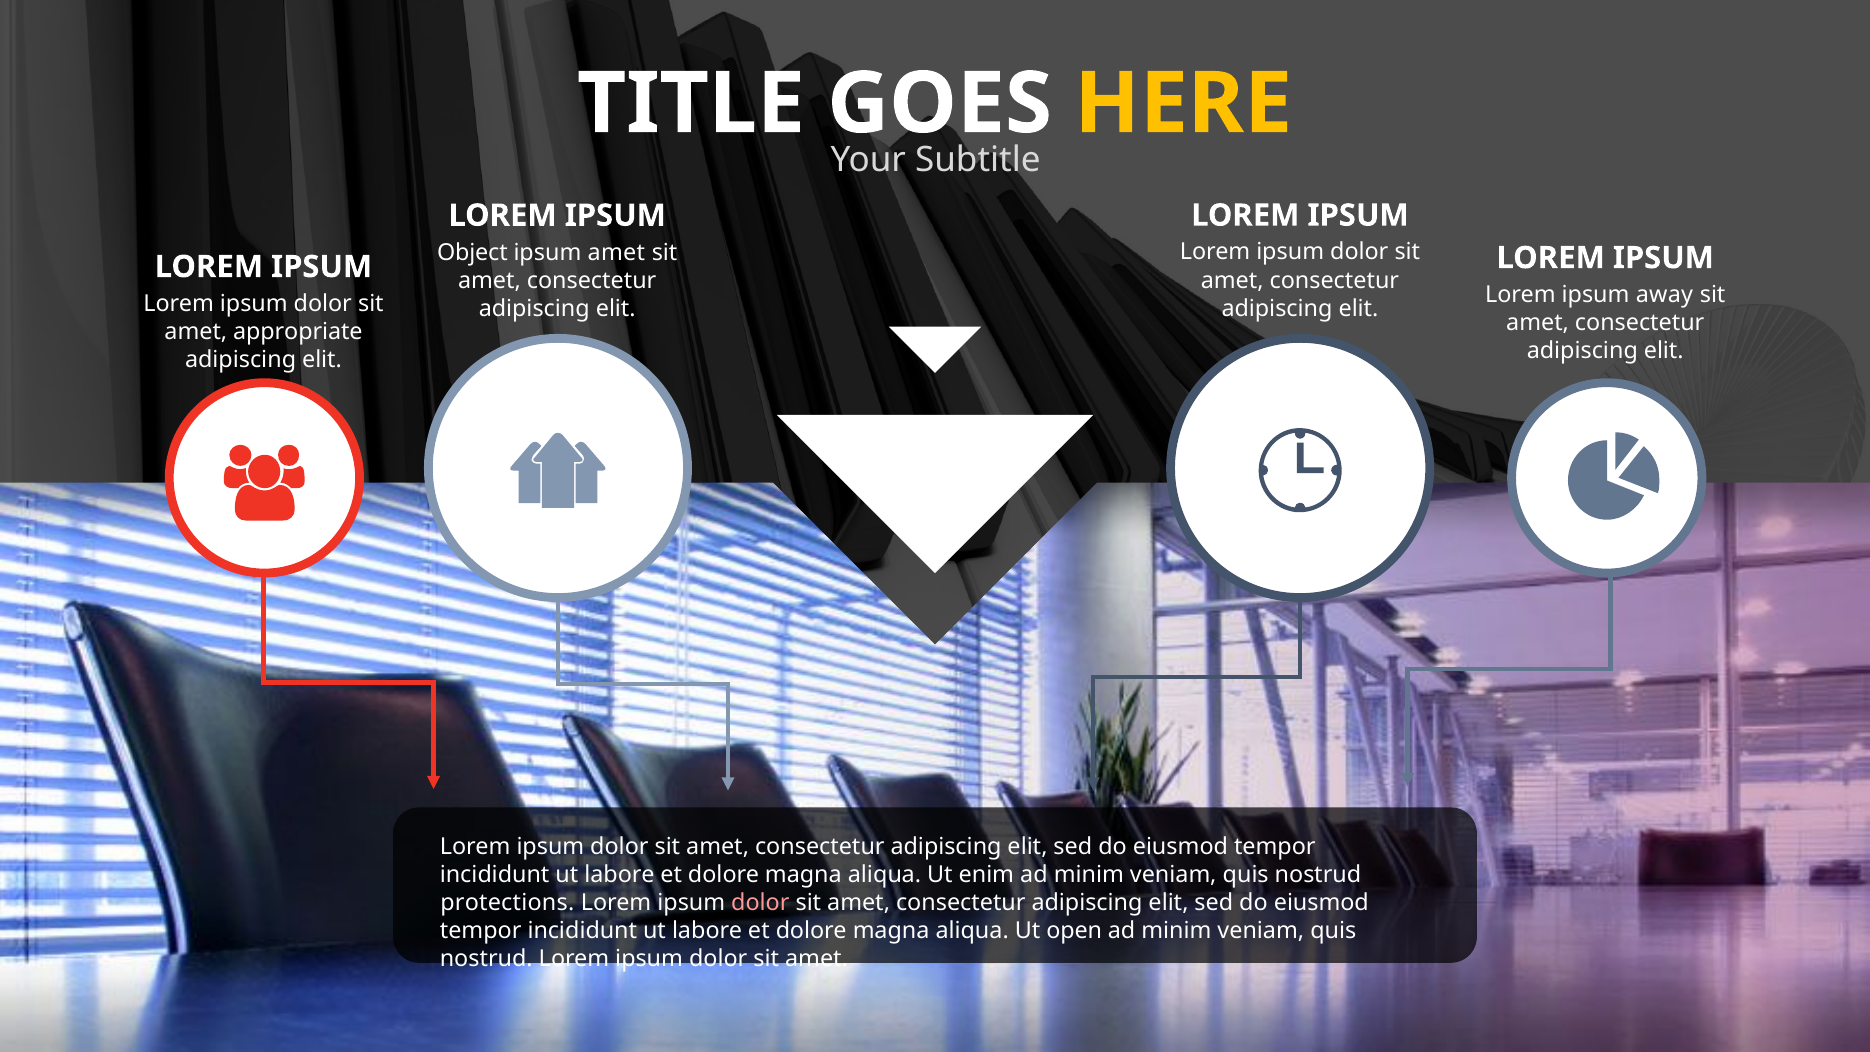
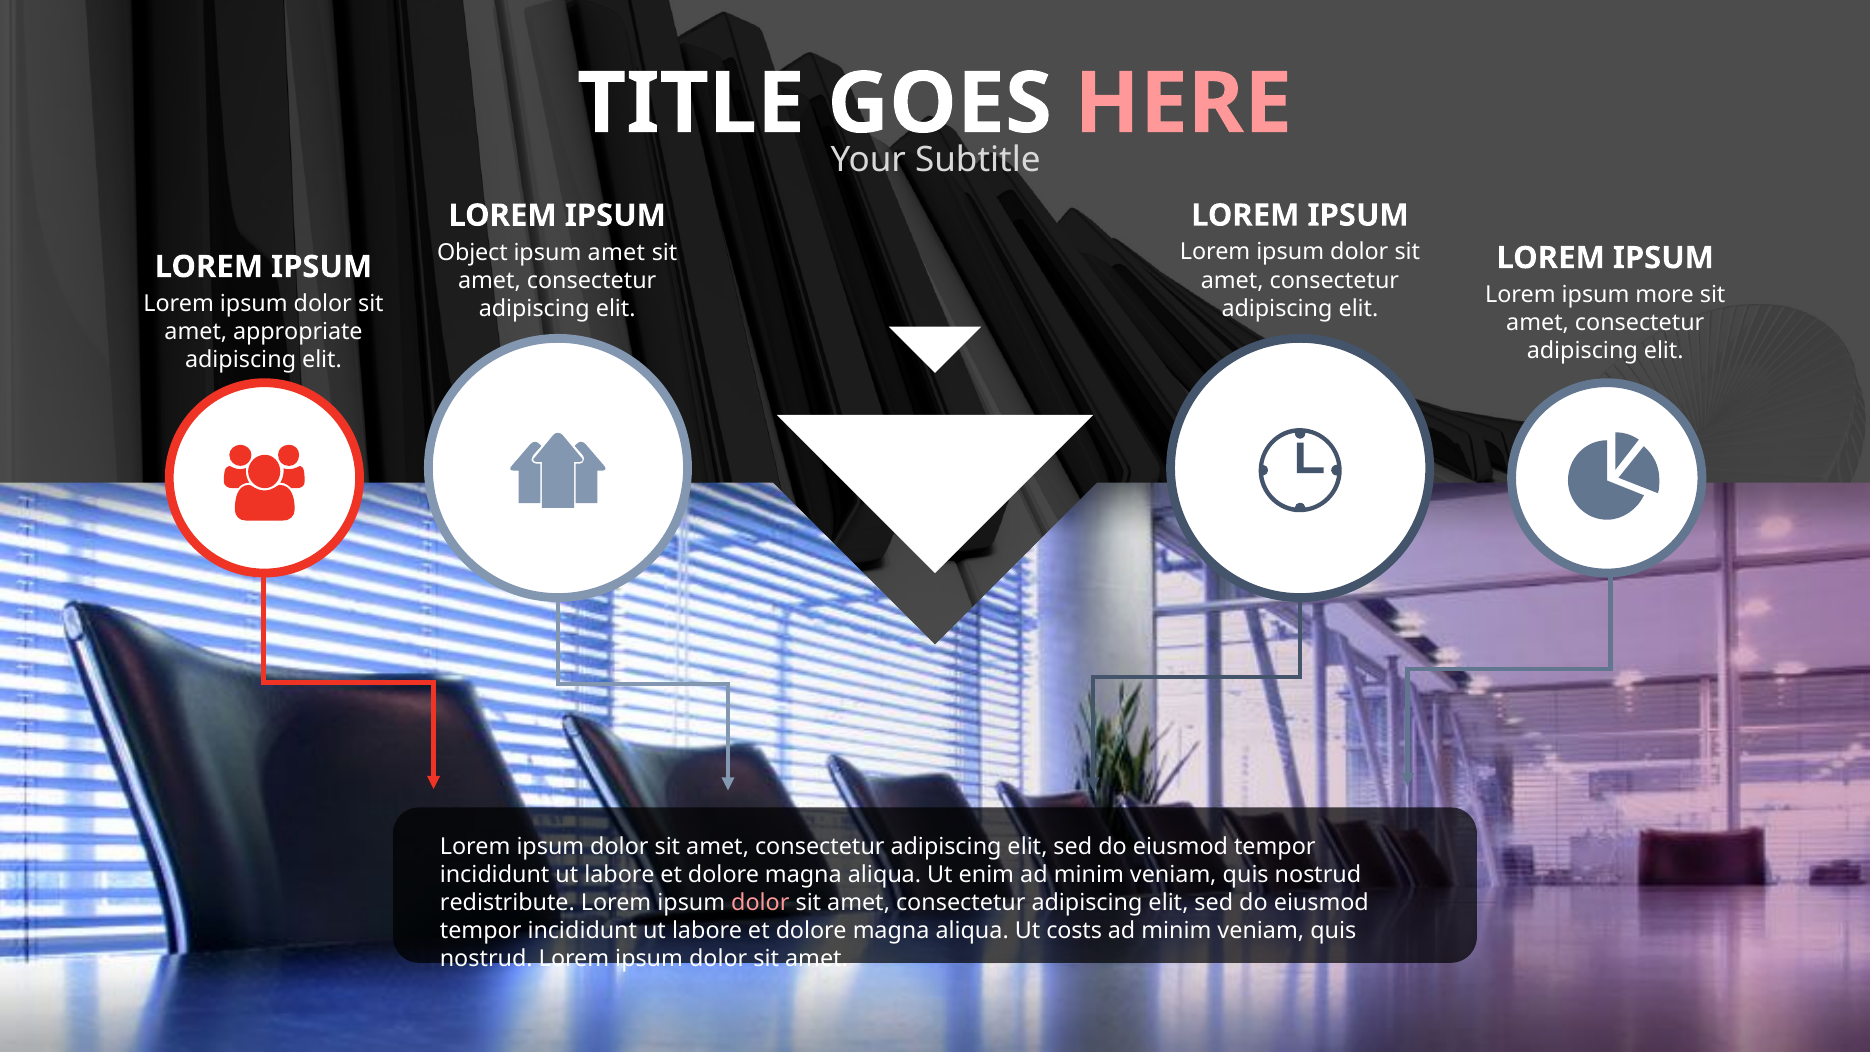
HERE colour: yellow -> pink
away: away -> more
protections: protections -> redistribute
open: open -> costs
